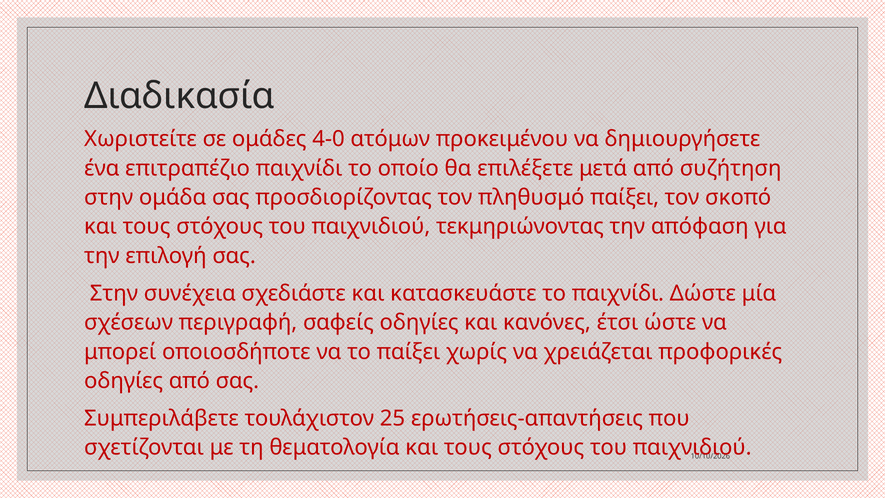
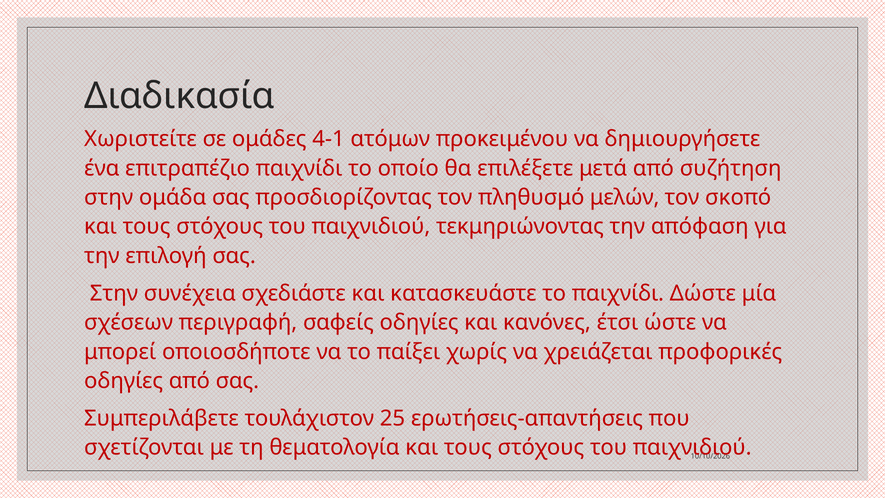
4-0: 4-0 -> 4-1
πληθυσμό παίξει: παίξει -> μελών
